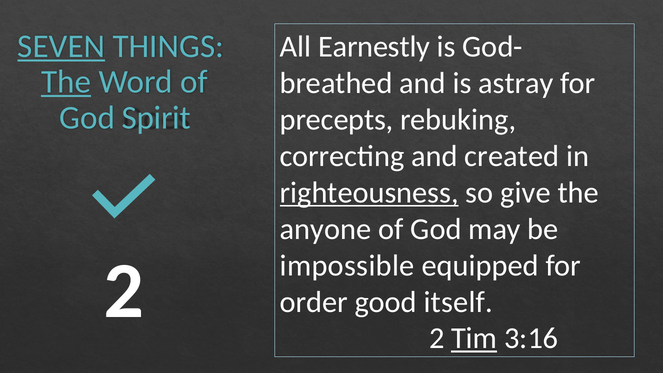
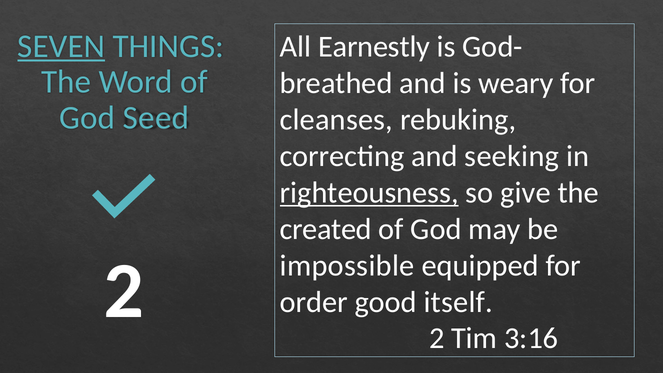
The at (66, 82) underline: present -> none
astray: astray -> weary
Spirit: Spirit -> Seed
precepts: precepts -> cleanses
created: created -> seeking
anyone: anyone -> created
Tim underline: present -> none
